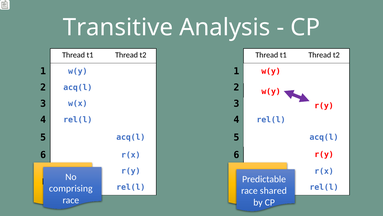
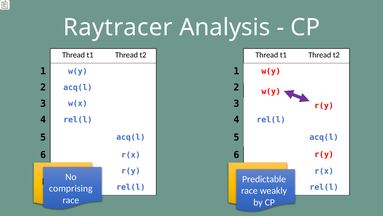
Transitive: Transitive -> Raytracer
shared: shared -> weakly
